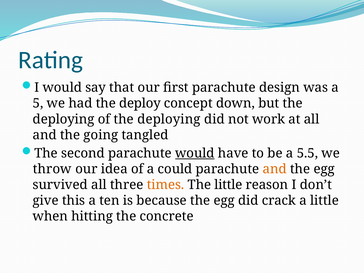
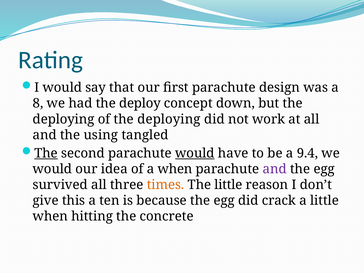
5: 5 -> 8
going: going -> using
The at (46, 153) underline: none -> present
5.5: 5.5 -> 9.4
throw at (52, 169): throw -> would
a could: could -> when
and at (275, 169) colour: orange -> purple
